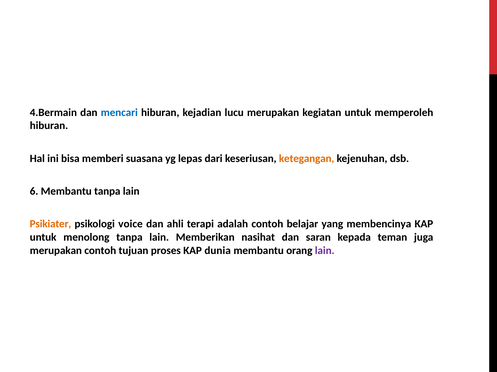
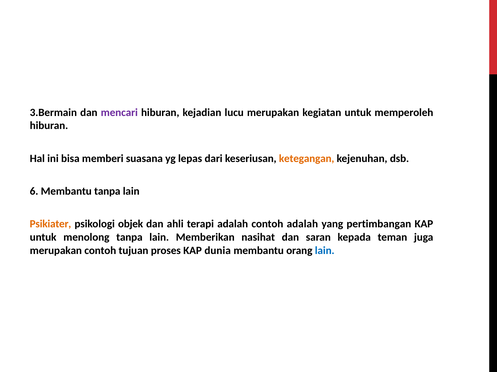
4.Bermain: 4.Bermain -> 3.Bermain
mencari colour: blue -> purple
voice: voice -> objek
contoh belajar: belajar -> adalah
membencinya: membencinya -> pertimbangan
lain at (325, 251) colour: purple -> blue
